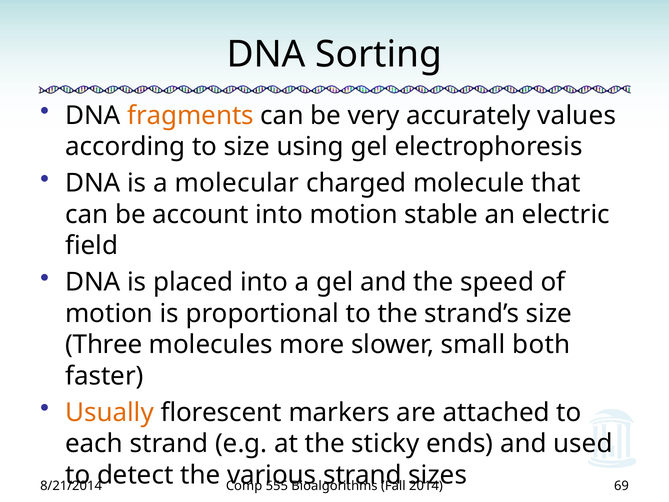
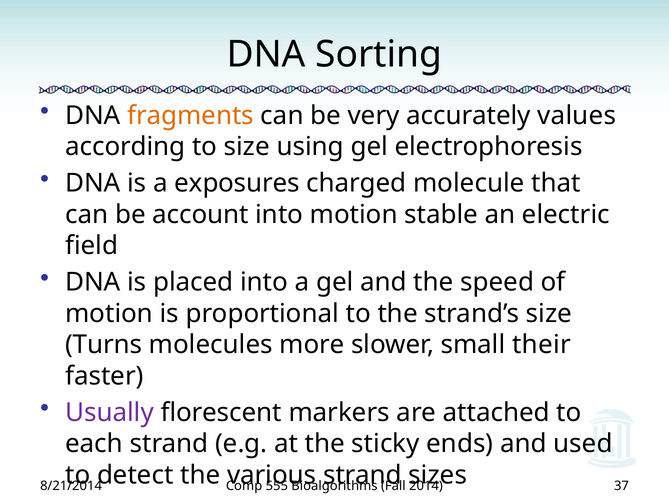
molecular: molecular -> exposures
Three: Three -> Turns
both: both -> their
Usually colour: orange -> purple
69: 69 -> 37
